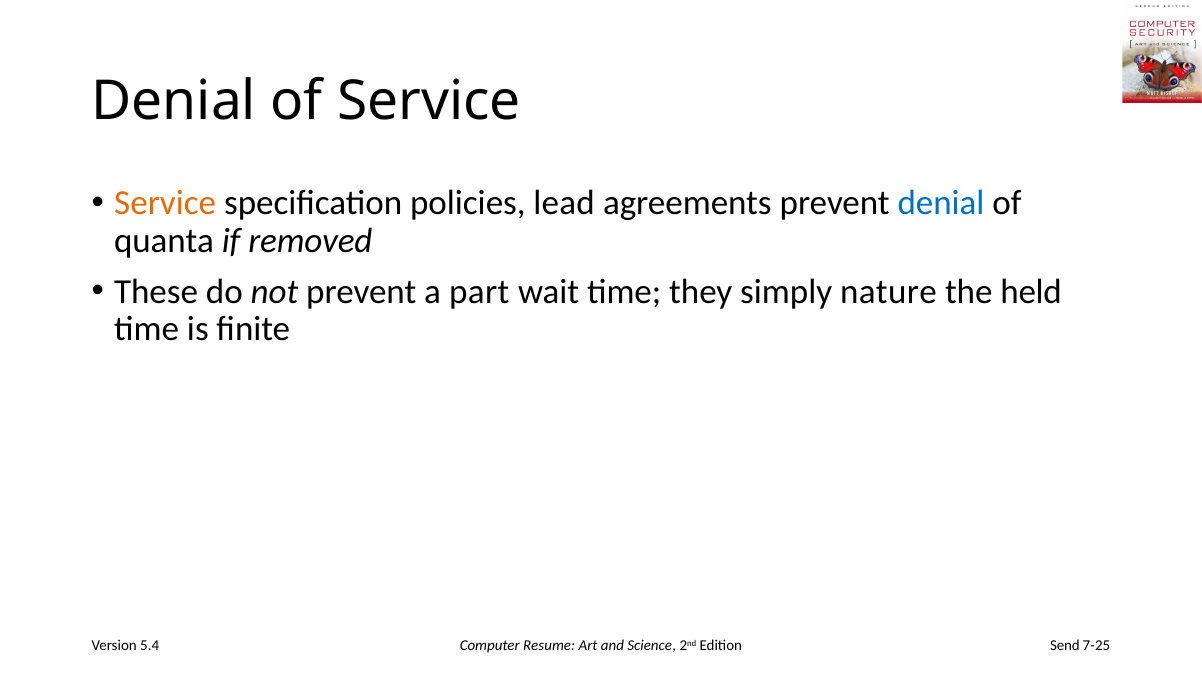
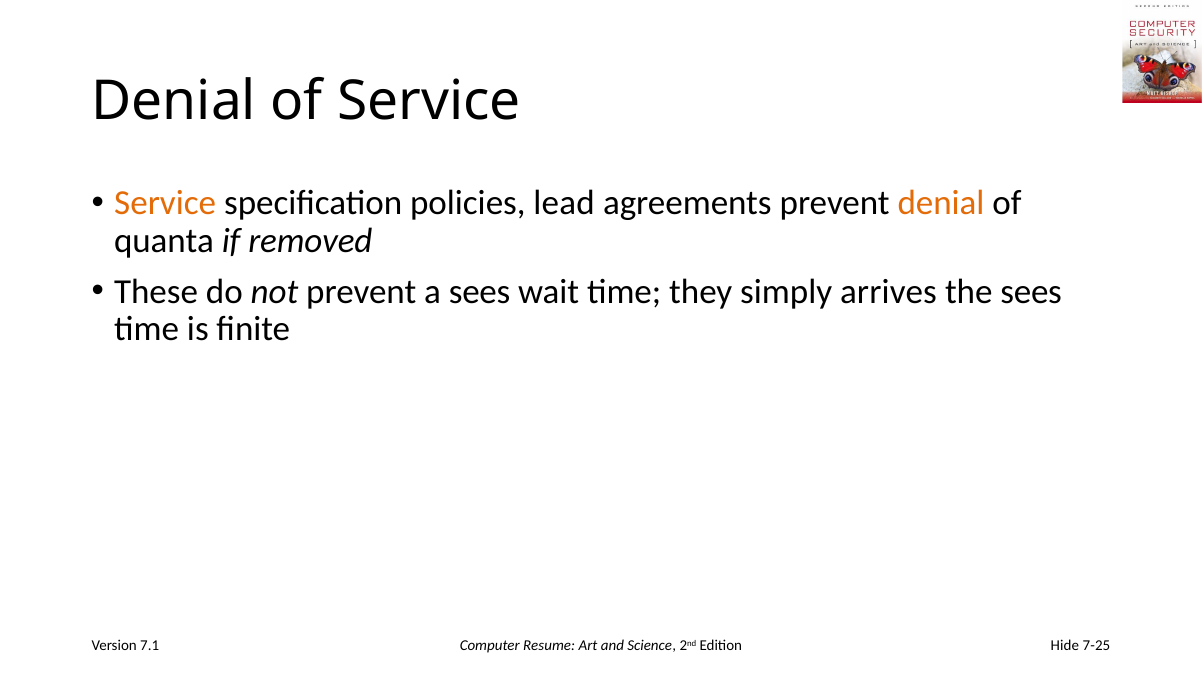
denial at (941, 203) colour: blue -> orange
a part: part -> sees
nature: nature -> arrives
the held: held -> sees
5.4: 5.4 -> 7.1
Send: Send -> Hide
